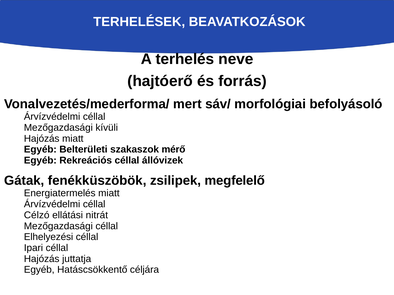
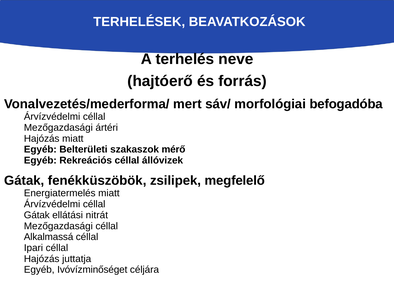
befolyásoló: befolyásoló -> befogadóba
kívüli: kívüli -> ártéri
Célzó at (37, 215): Célzó -> Gátak
Elhelyezési: Elhelyezési -> Alkalmassá
Hatáscsökkentő: Hatáscsökkentő -> Ivóvízminőséget
